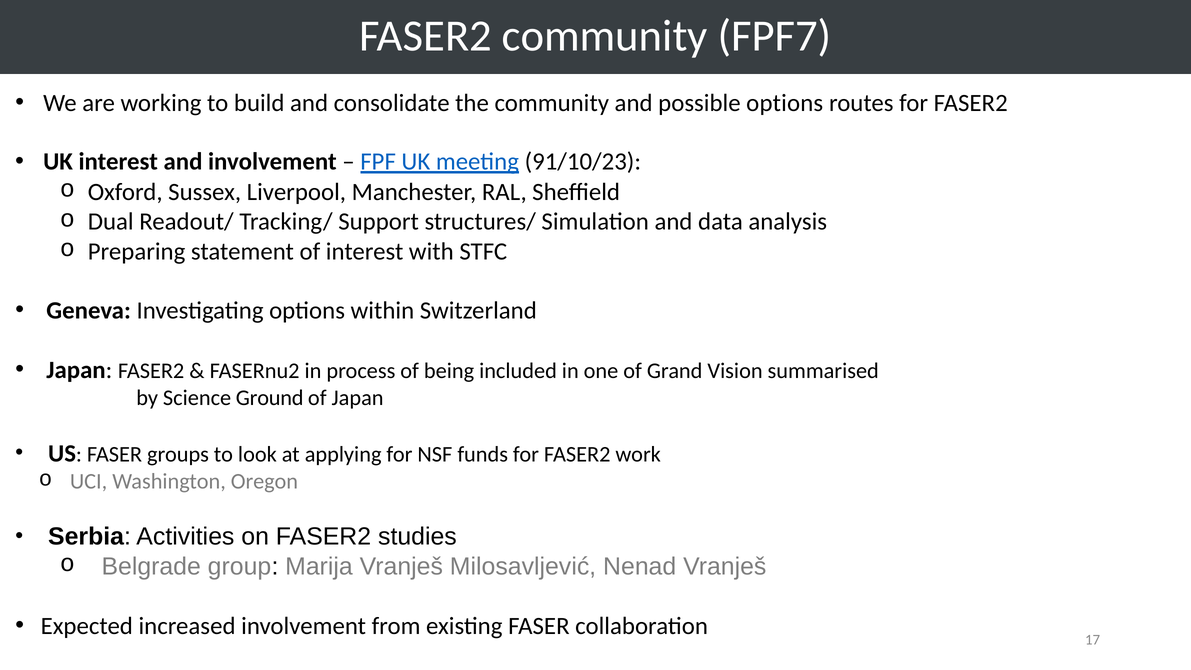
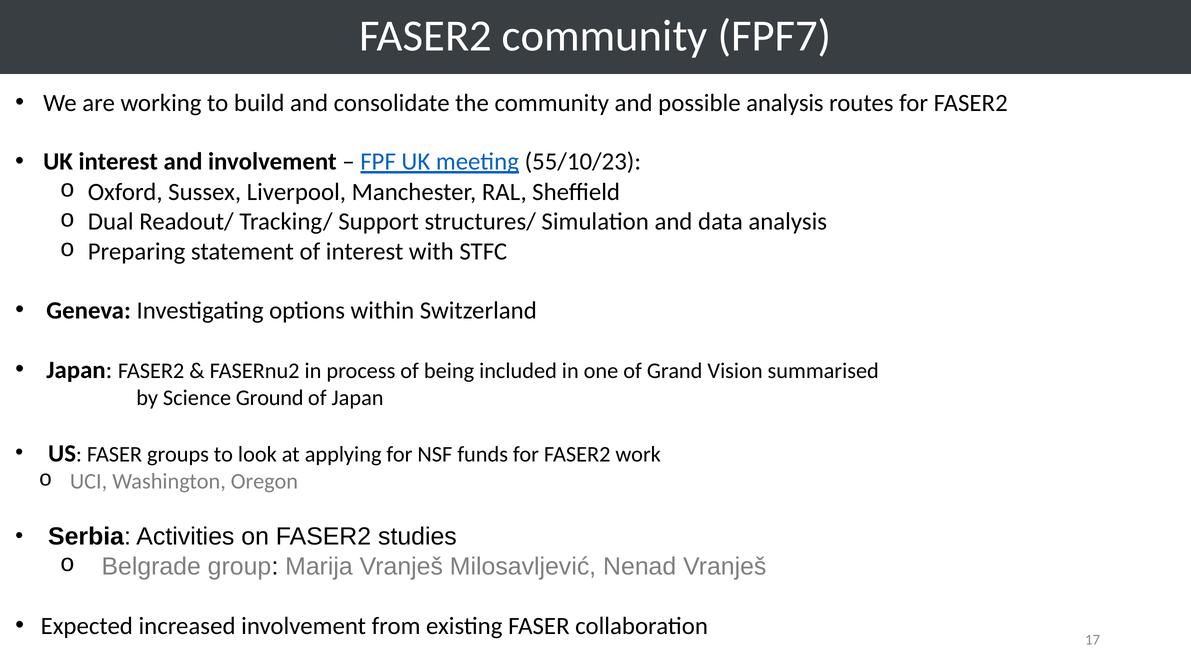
possible options: options -> analysis
91/10/23: 91/10/23 -> 55/10/23
